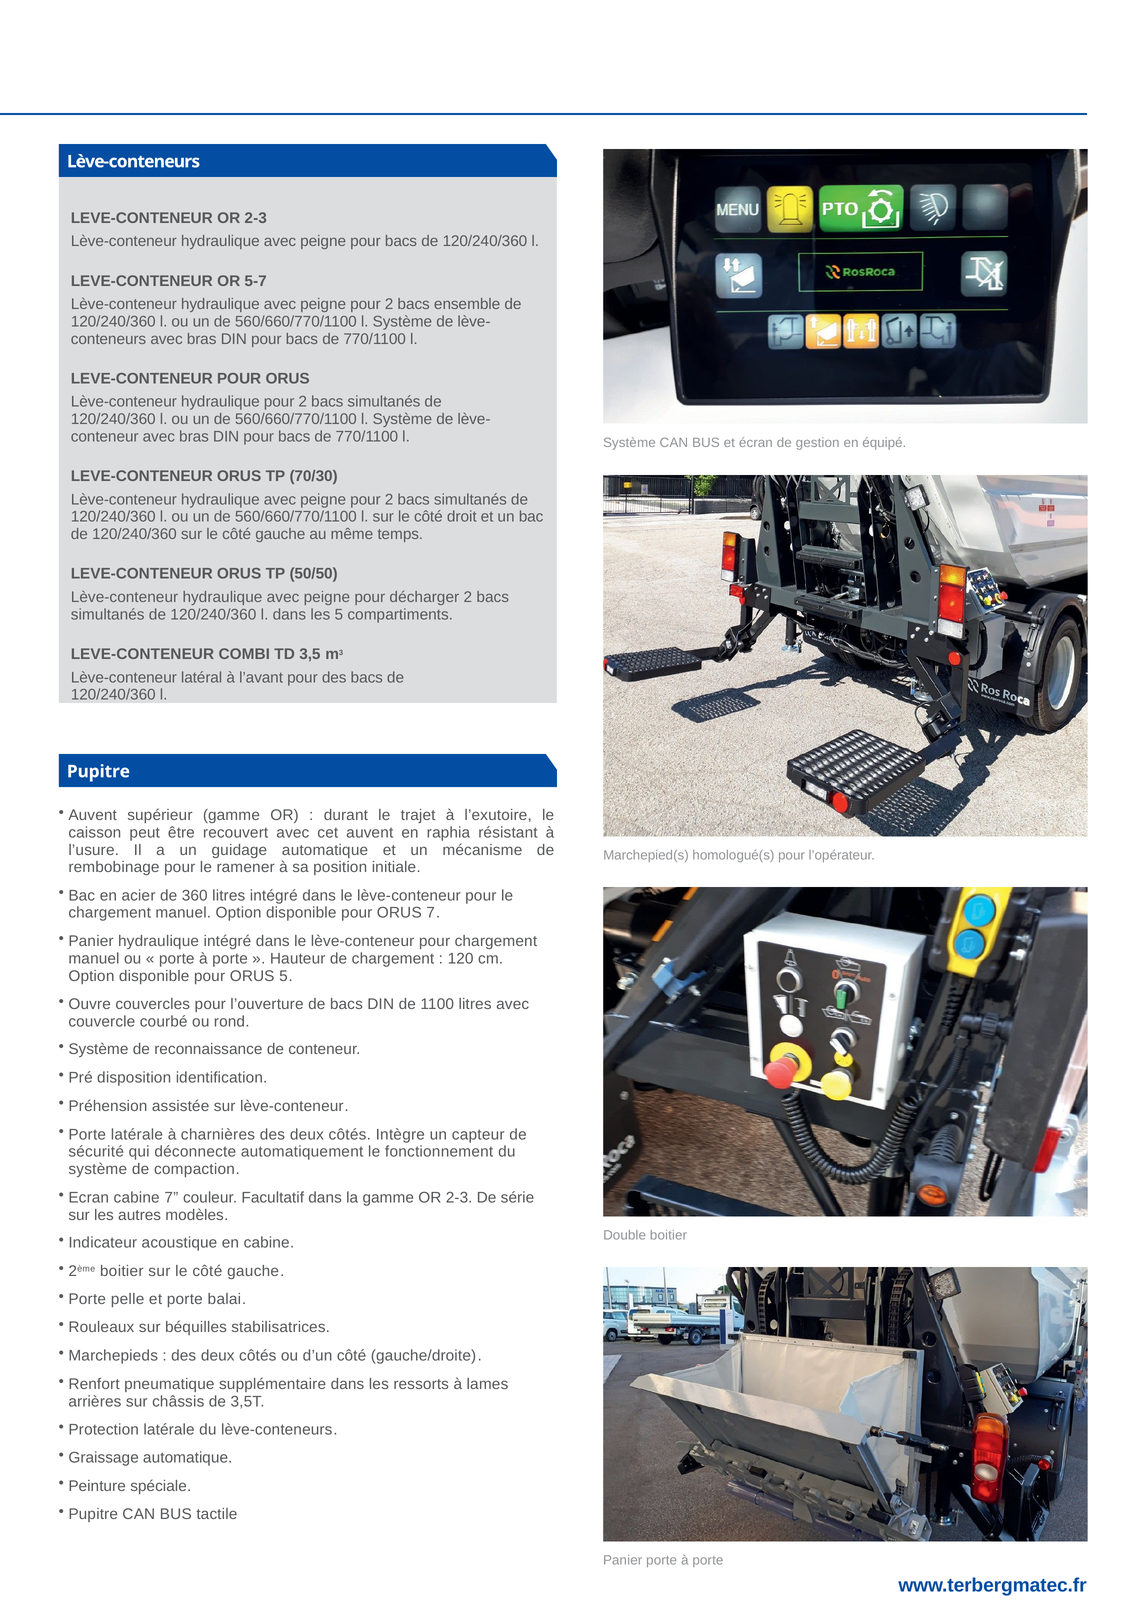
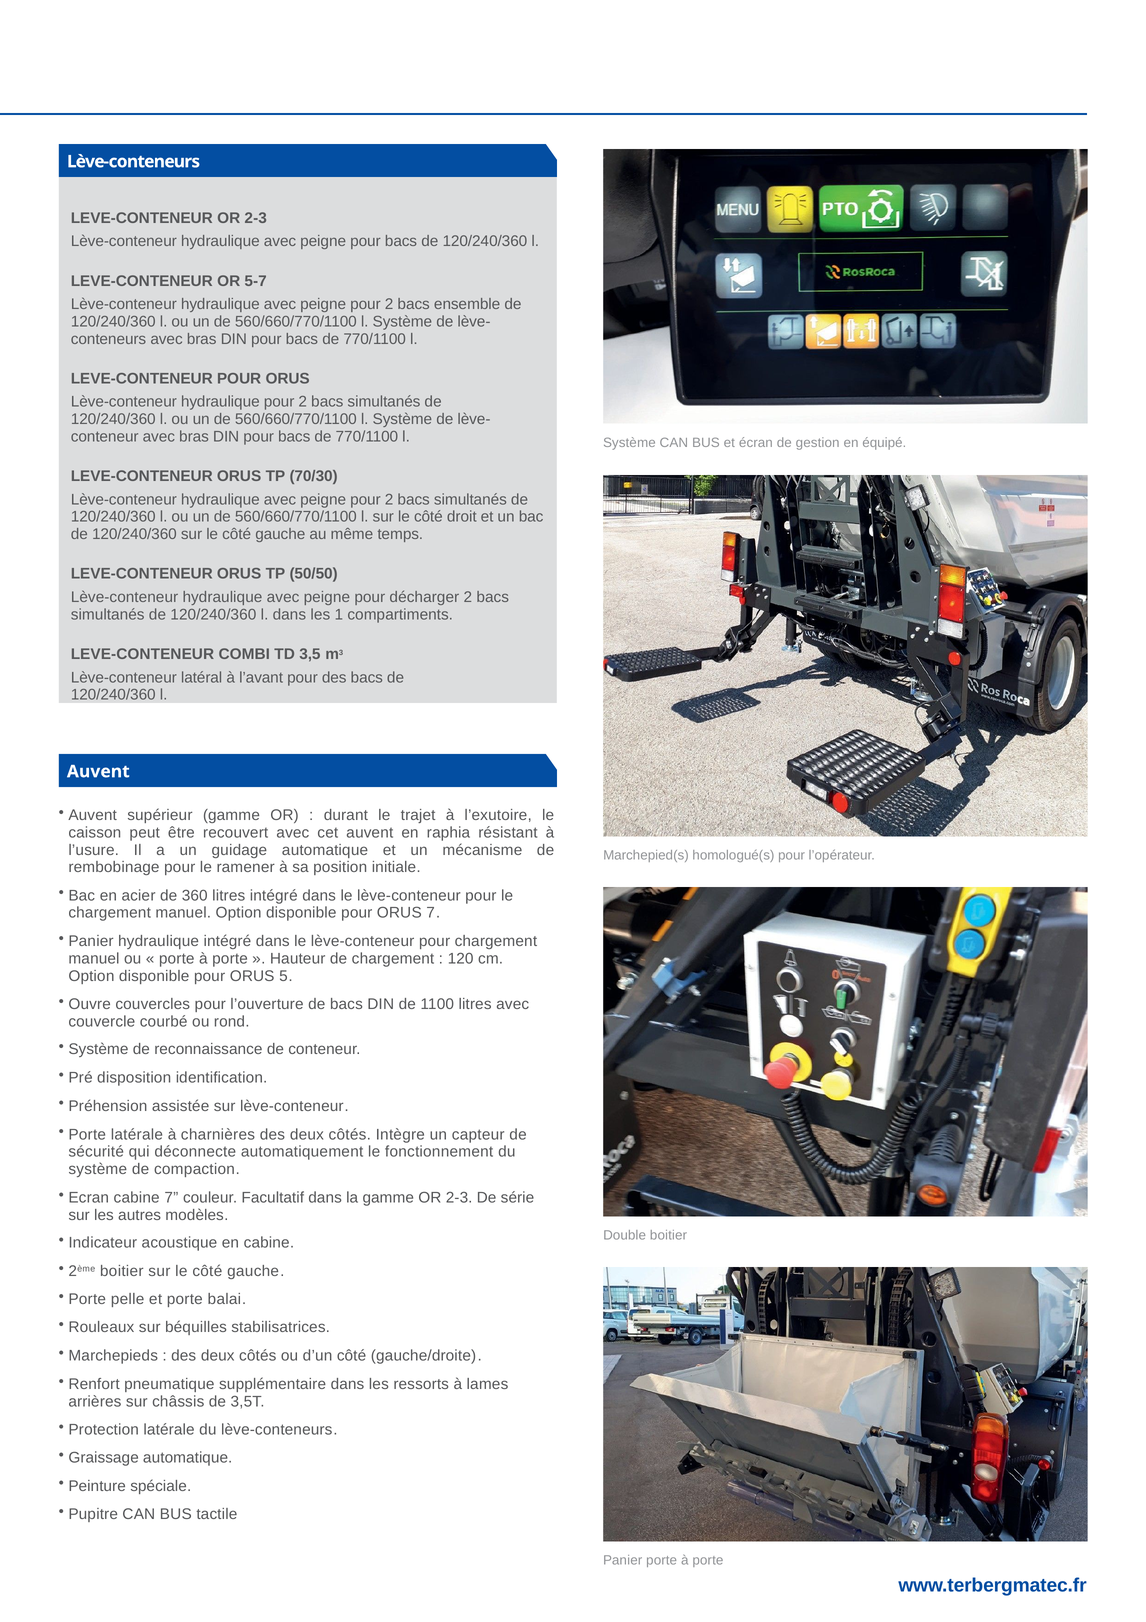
les 5: 5 -> 1
Pupitre at (98, 771): Pupitre -> Auvent
